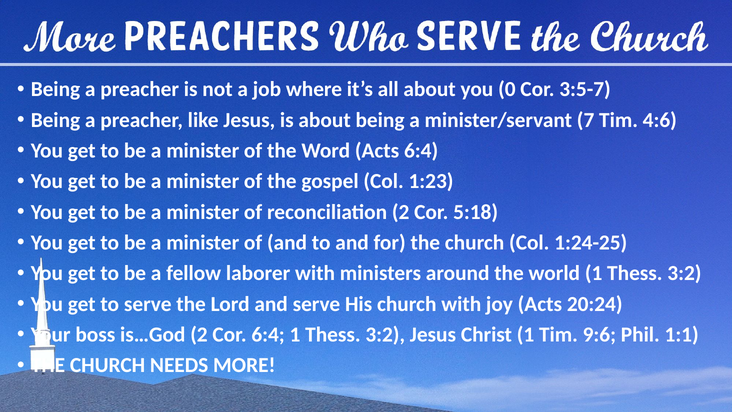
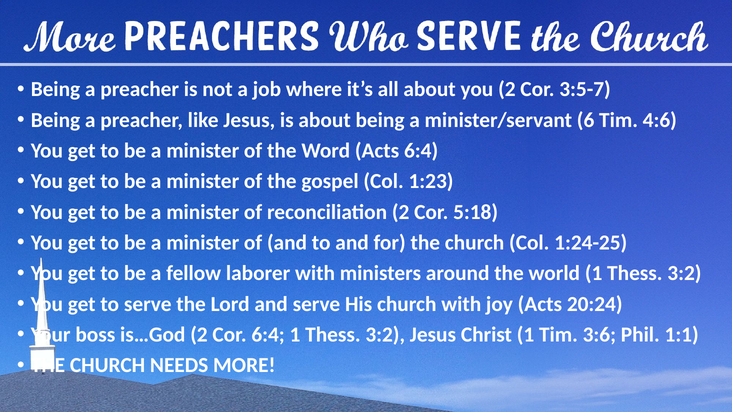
you 0: 0 -> 2
7: 7 -> 6
9:6: 9:6 -> 3:6
